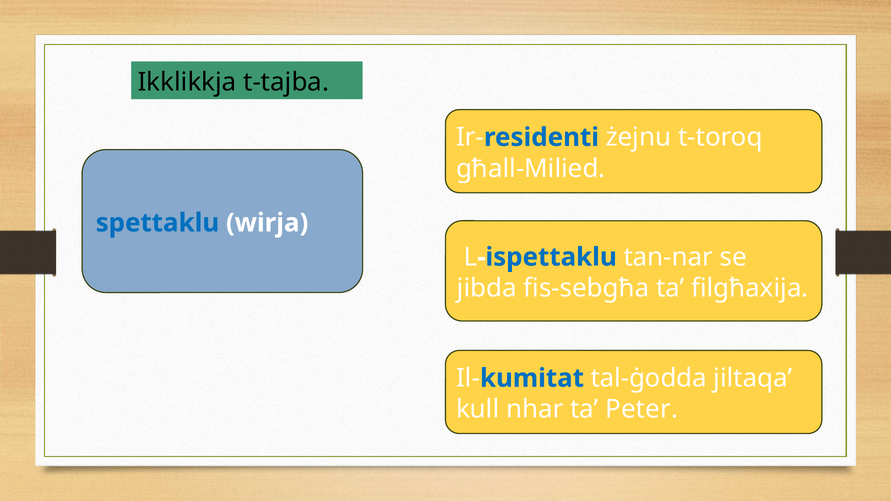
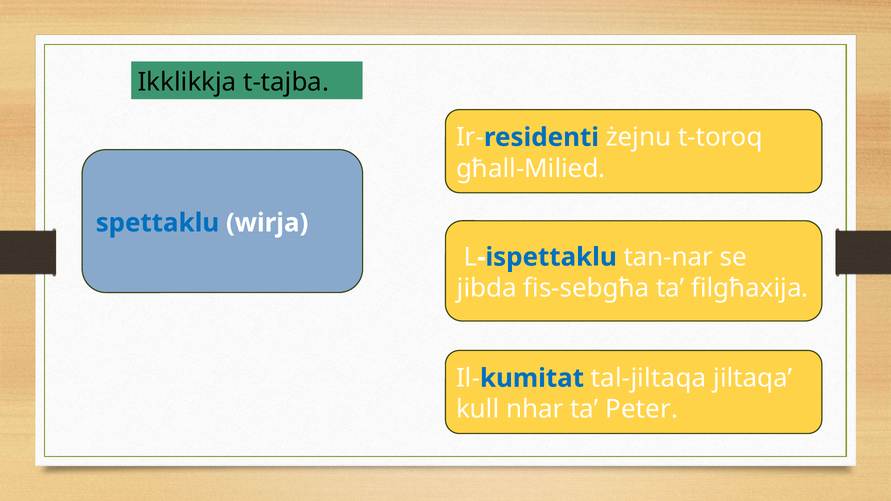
tal-ġodda: tal-ġodda -> tal-jiltaqa
